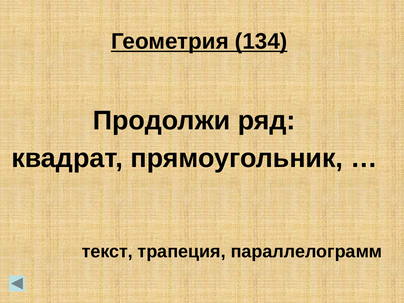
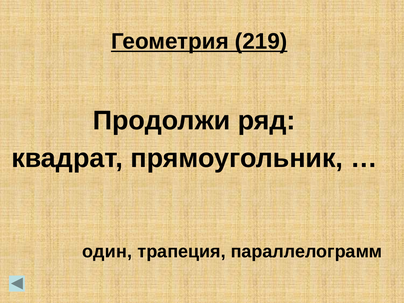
134: 134 -> 219
текст: текст -> один
